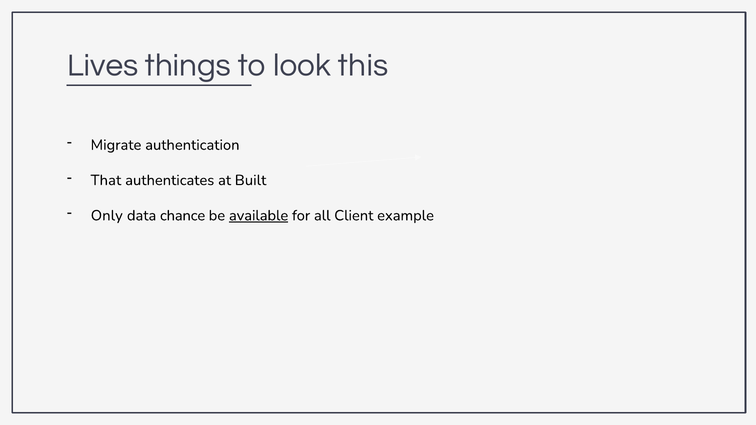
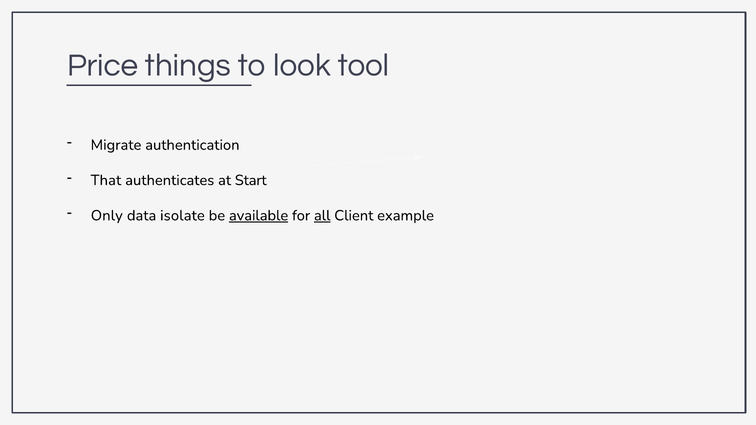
Lives: Lives -> Price
this: this -> tool
Built: Built -> Start
chance: chance -> isolate
all underline: none -> present
